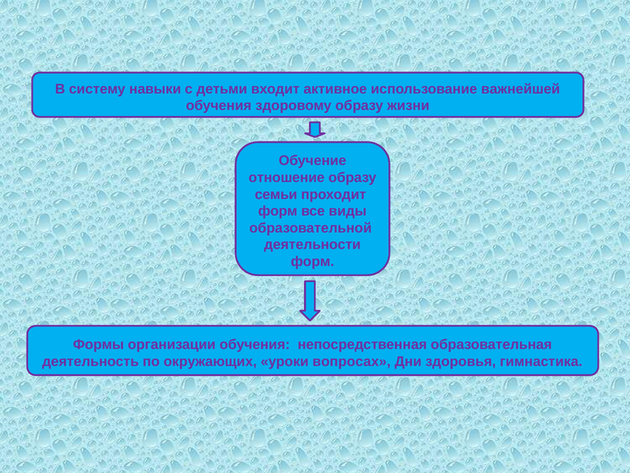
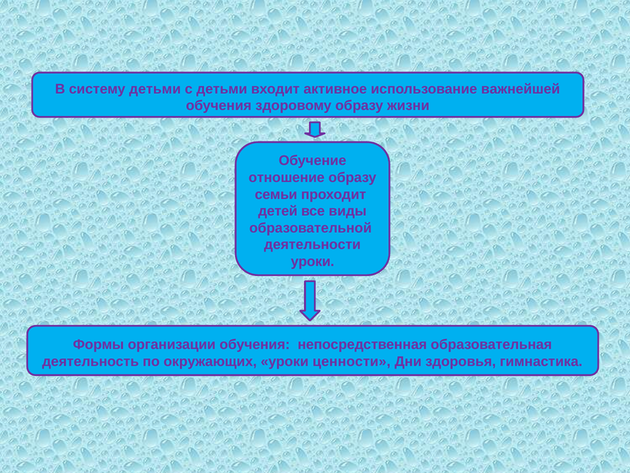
систему навыки: навыки -> детьми
форм at (278, 211): форм -> детей
форм at (312, 261): форм -> уроки
вопросах: вопросах -> ценности
